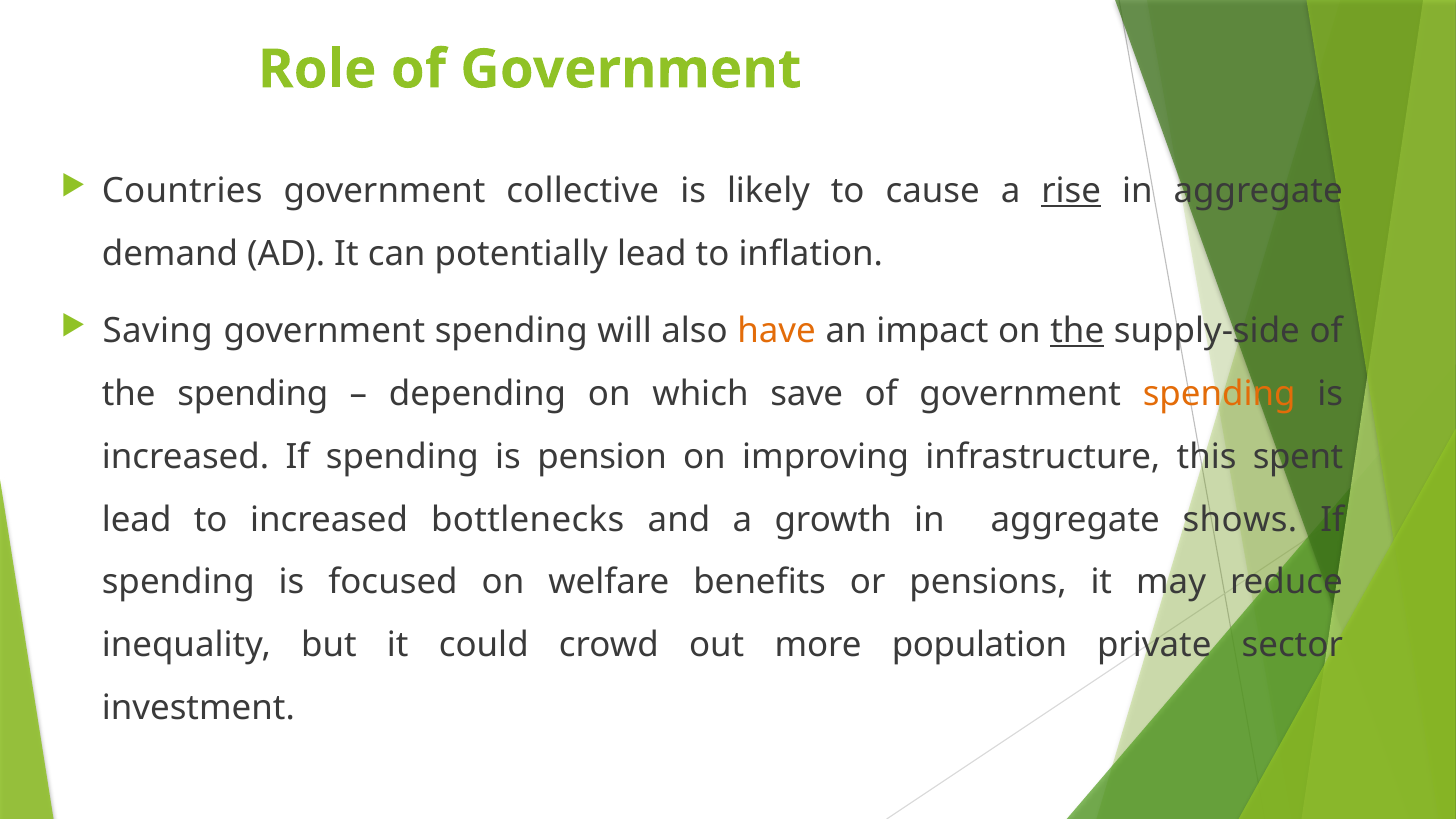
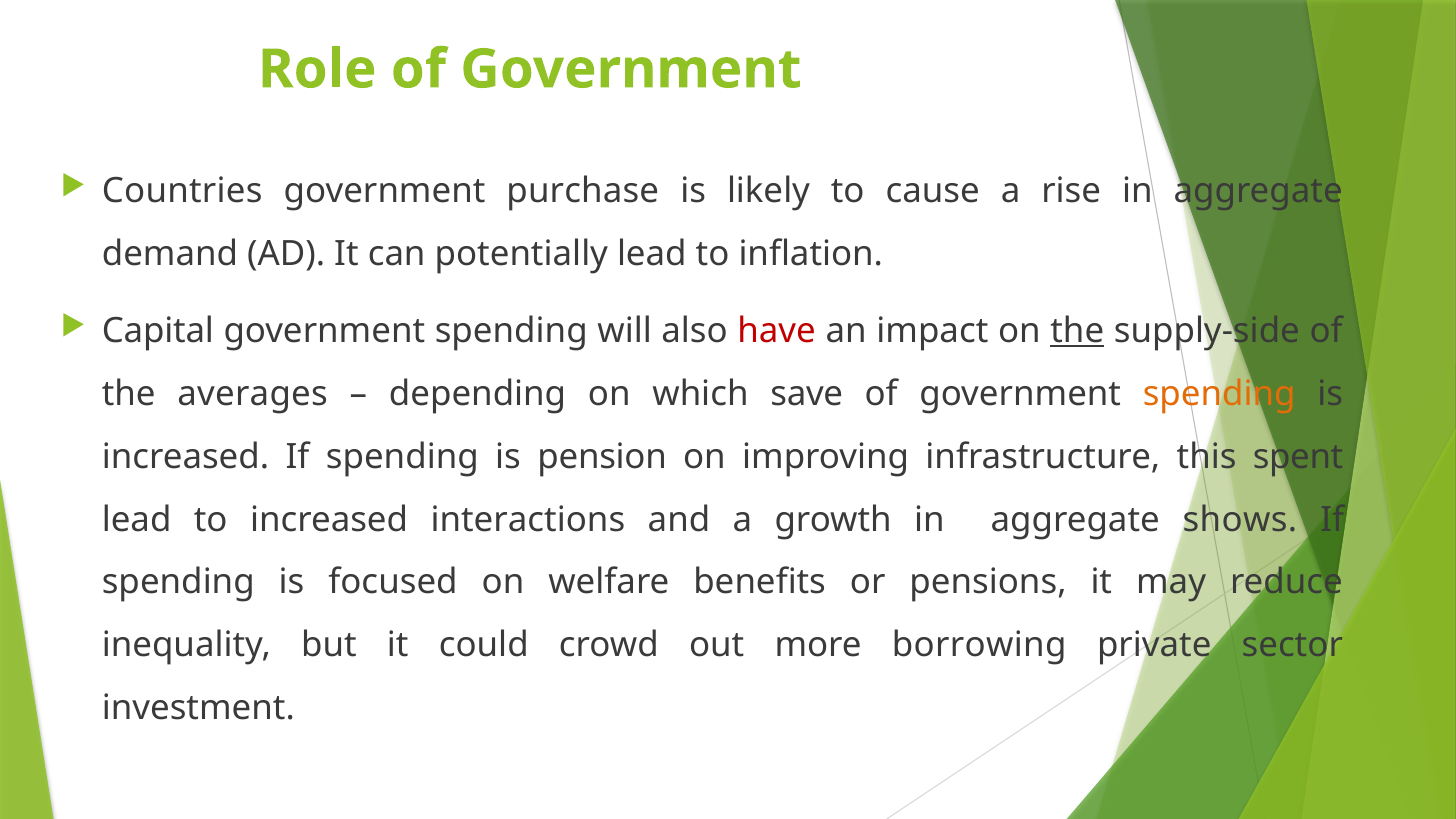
collective: collective -> purchase
rise underline: present -> none
Saving: Saving -> Capital
have colour: orange -> red
the spending: spending -> averages
bottlenecks: bottlenecks -> interactions
population: population -> borrowing
